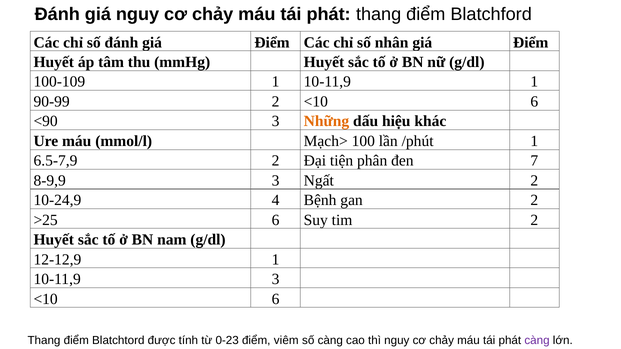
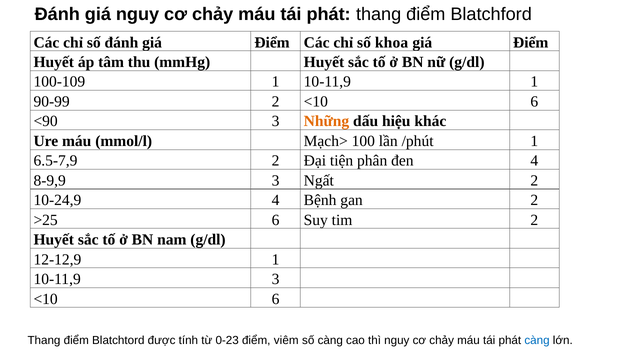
nhân: nhân -> khoa
đen 7: 7 -> 4
càng at (537, 341) colour: purple -> blue
